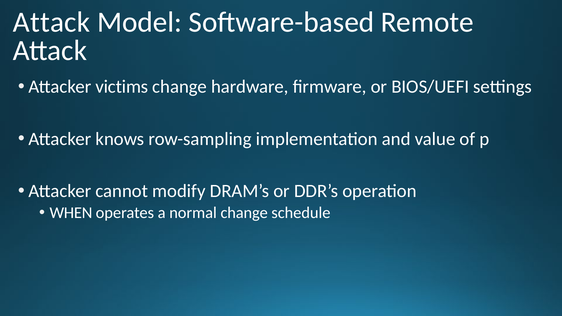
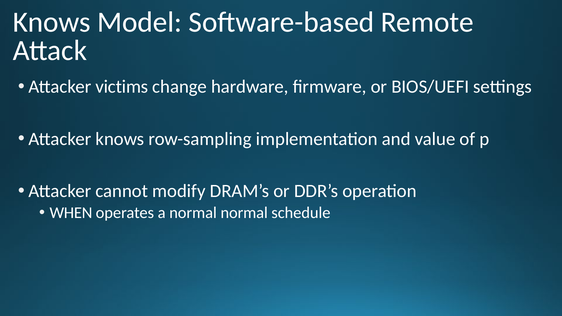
Attack at (52, 22): Attack -> Knows
normal change: change -> normal
